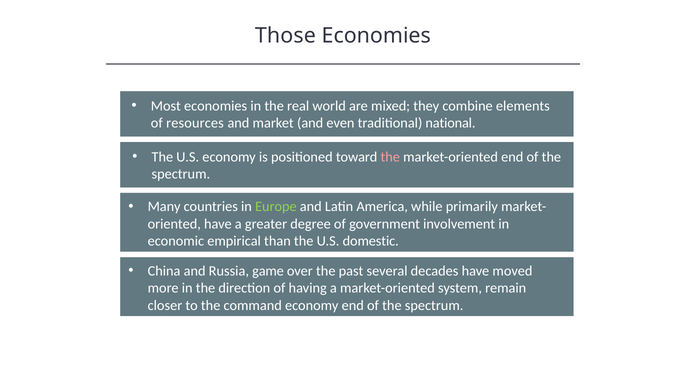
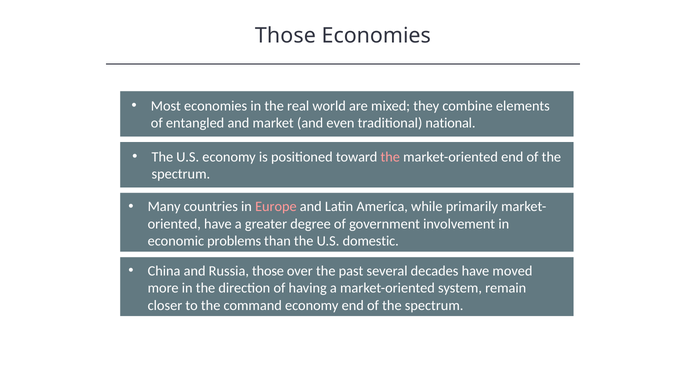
resources: resources -> entangled
Europe colour: light green -> pink
empirical: empirical -> problems
Russia game: game -> those
